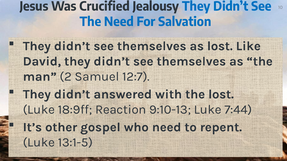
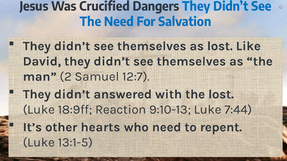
Jealousy: Jealousy -> Dangers
gospel: gospel -> hearts
